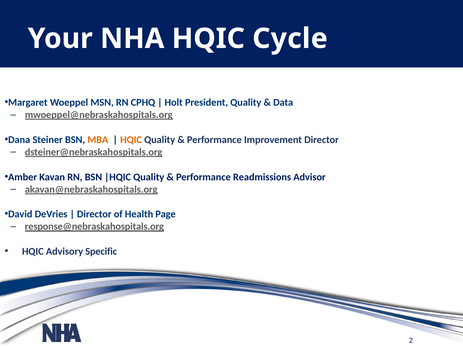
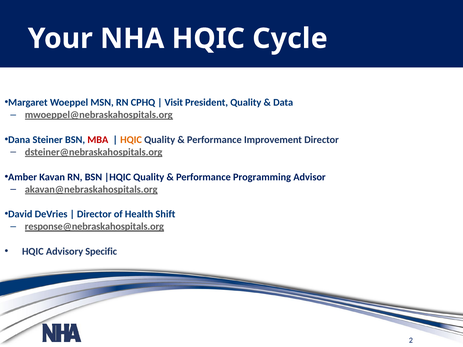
Holt: Holt -> Visit
MBA colour: orange -> red
Readmissions: Readmissions -> Programming
Page: Page -> Shift
